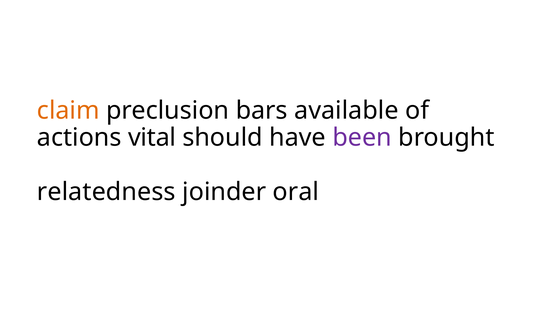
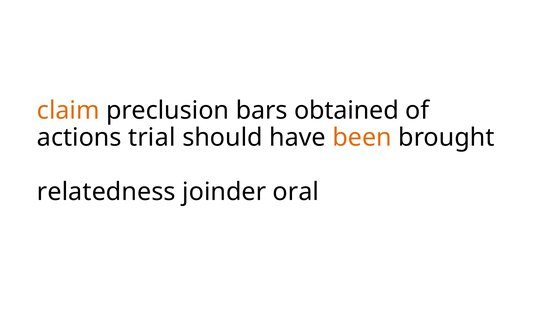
available: available -> obtained
vital: vital -> trial
been colour: purple -> orange
